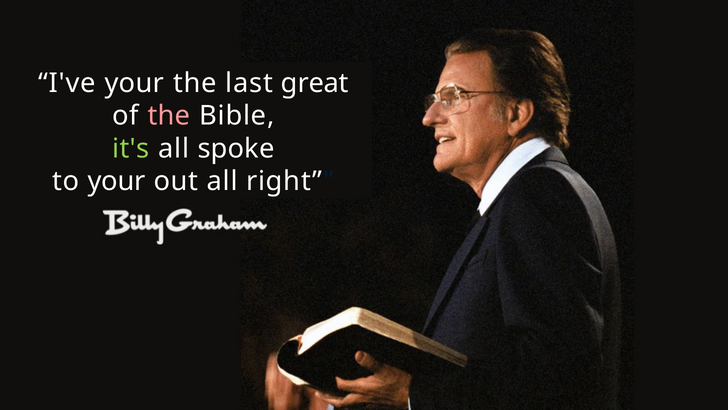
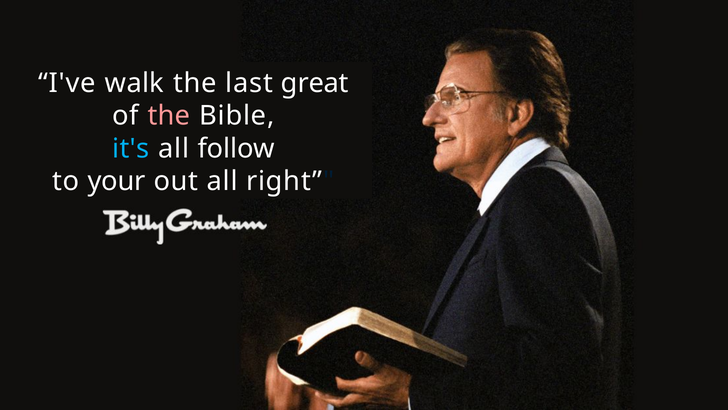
I've your: your -> walk
it's colour: light green -> light blue
spoke: spoke -> follow
